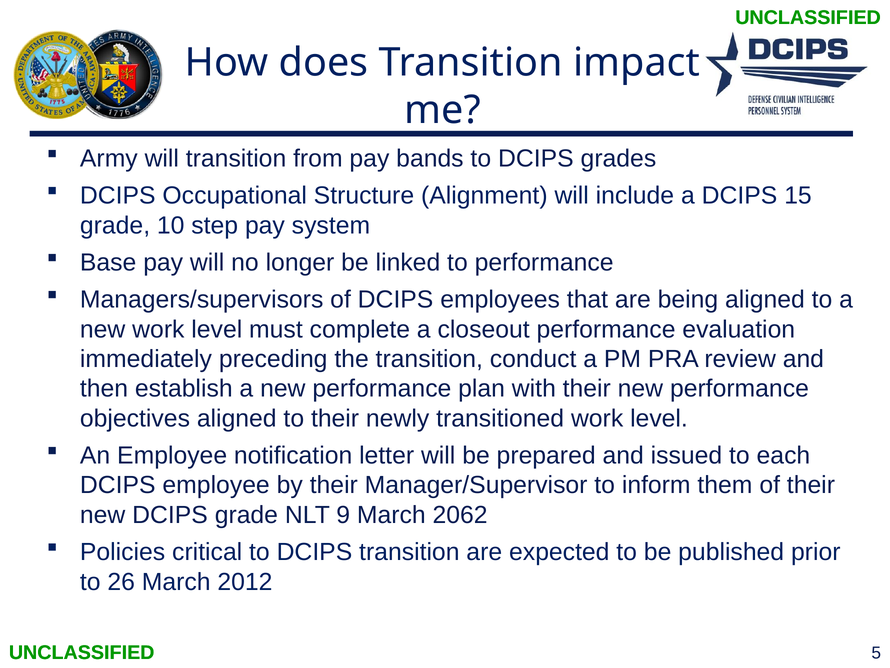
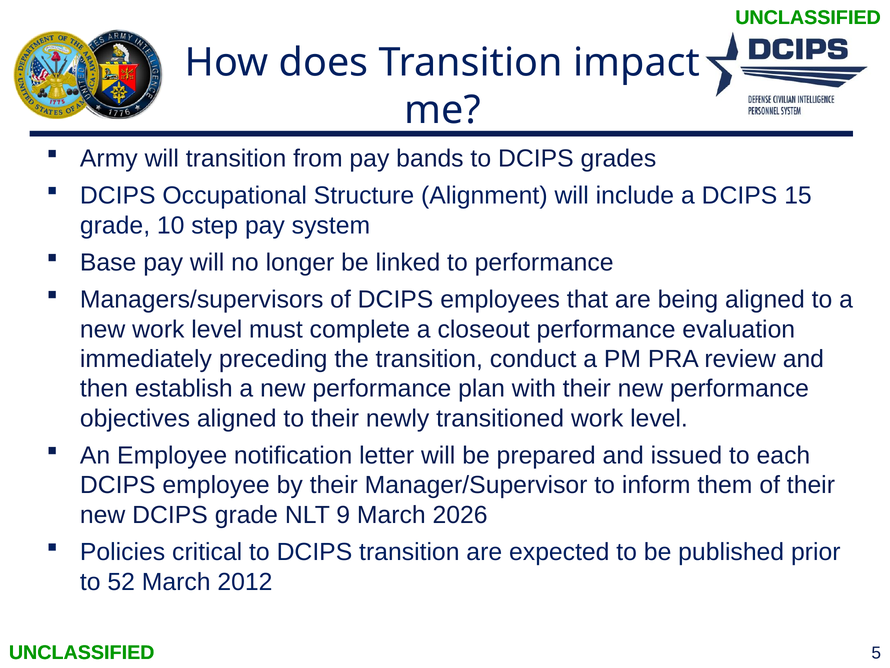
2062: 2062 -> 2026
26: 26 -> 52
